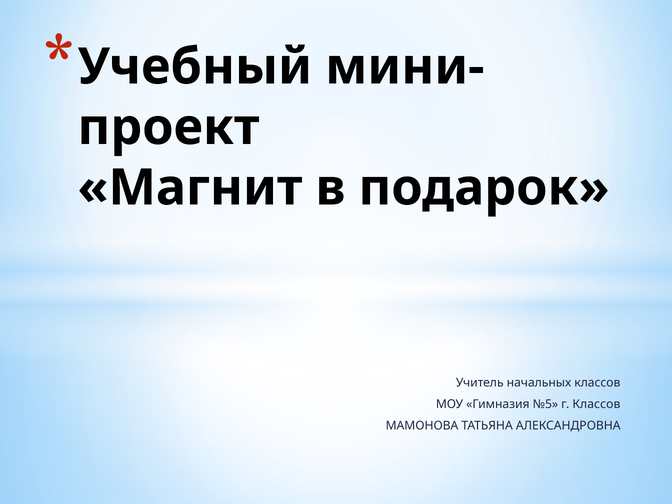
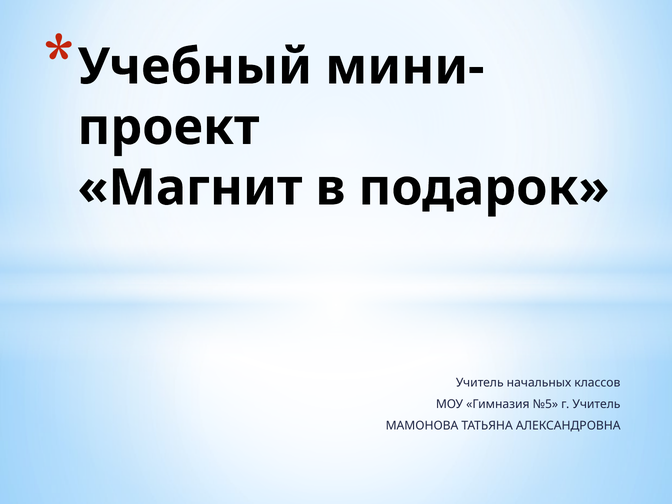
г Классов: Классов -> Учитель
